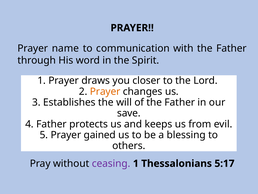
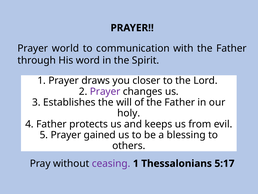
name: name -> world
Prayer at (105, 91) colour: orange -> purple
save: save -> holy
